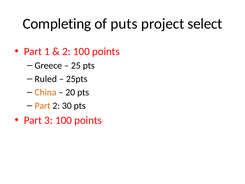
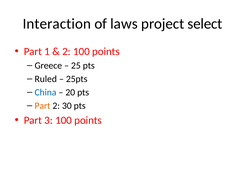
Completing: Completing -> Interaction
puts: puts -> laws
China colour: orange -> blue
